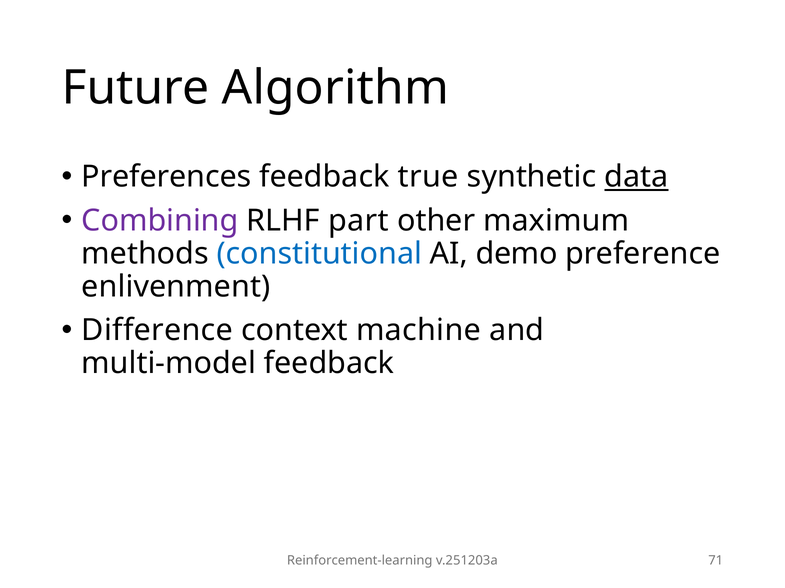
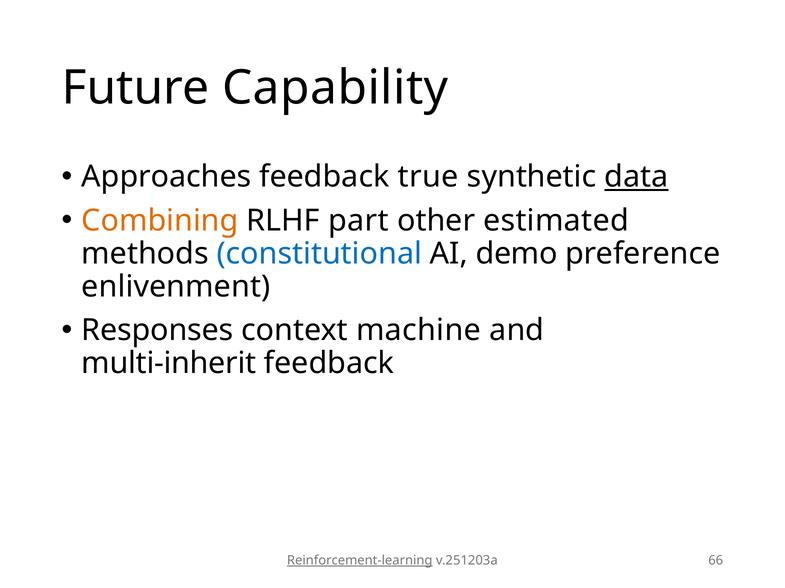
Algorithm: Algorithm -> Capability
Preferences: Preferences -> Approaches
Combining colour: purple -> orange
maximum: maximum -> estimated
Difference: Difference -> Responses
multi‑model: multi‑model -> multi‑inherit
Reinforcement-learning underline: none -> present
71: 71 -> 66
